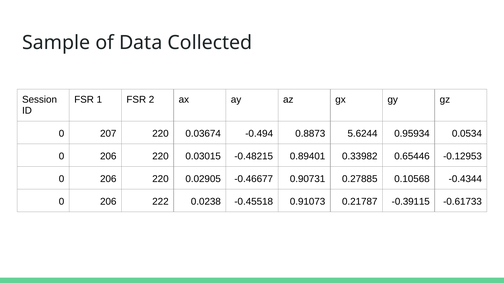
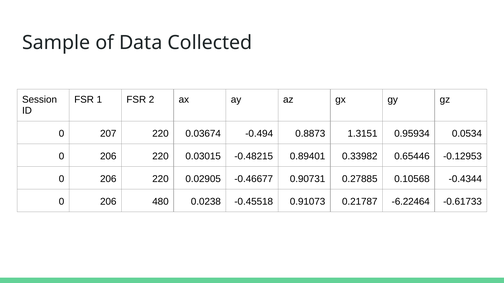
5.6244: 5.6244 -> 1.3151
222: 222 -> 480
-0.39115: -0.39115 -> -6.22464
